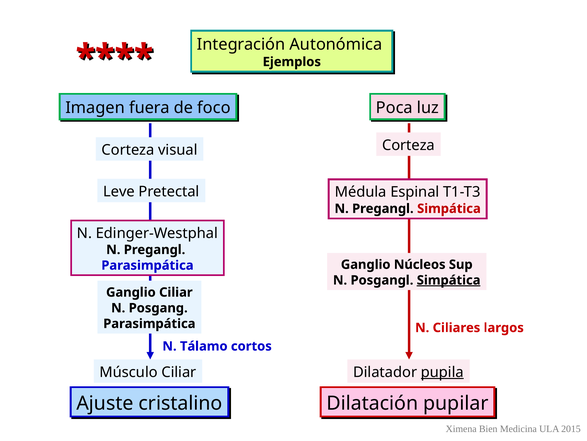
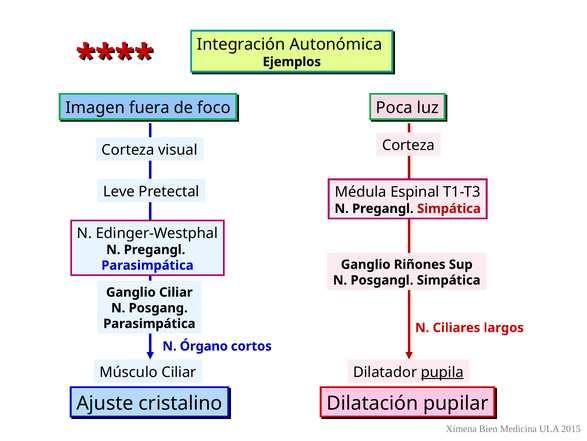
Núcleos: Núcleos -> Riñones
Simpática at (449, 280) underline: present -> none
Tálamo: Tálamo -> Órgano
